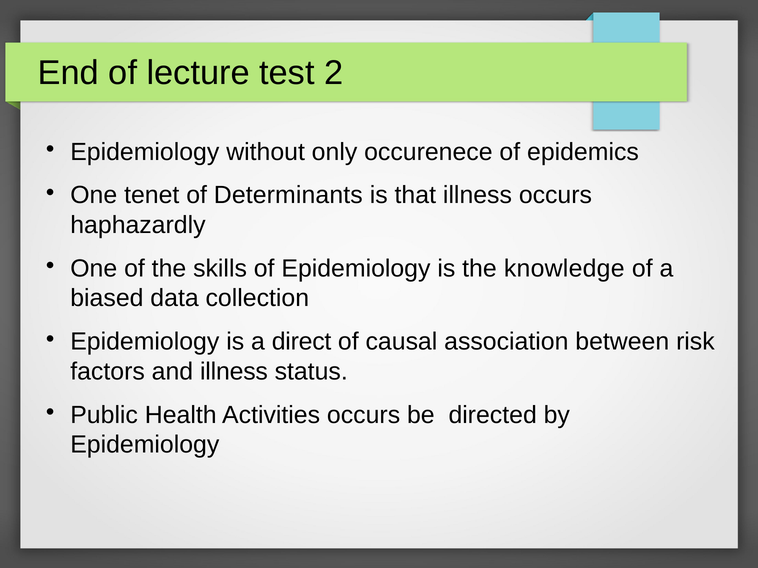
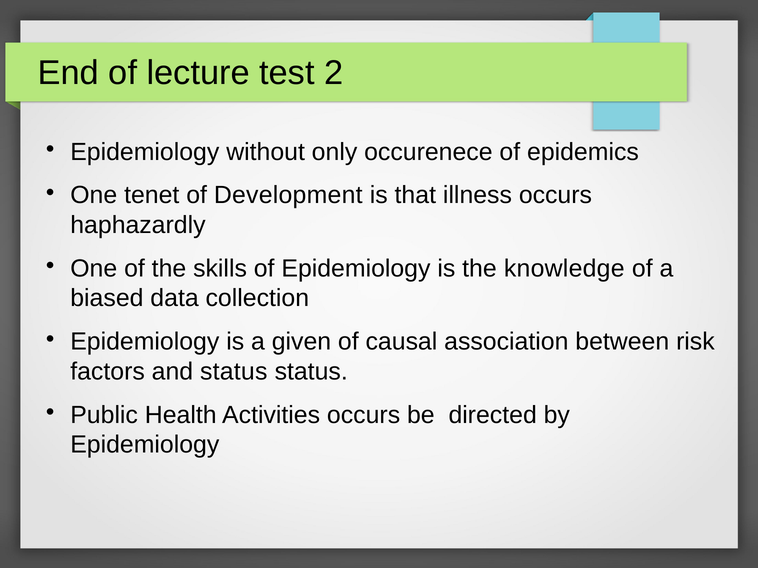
Determinants: Determinants -> Development
direct: direct -> given
and illness: illness -> status
